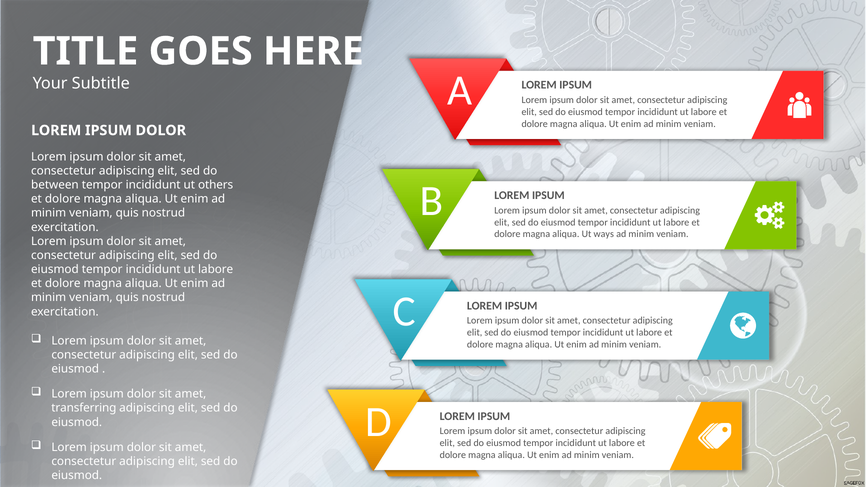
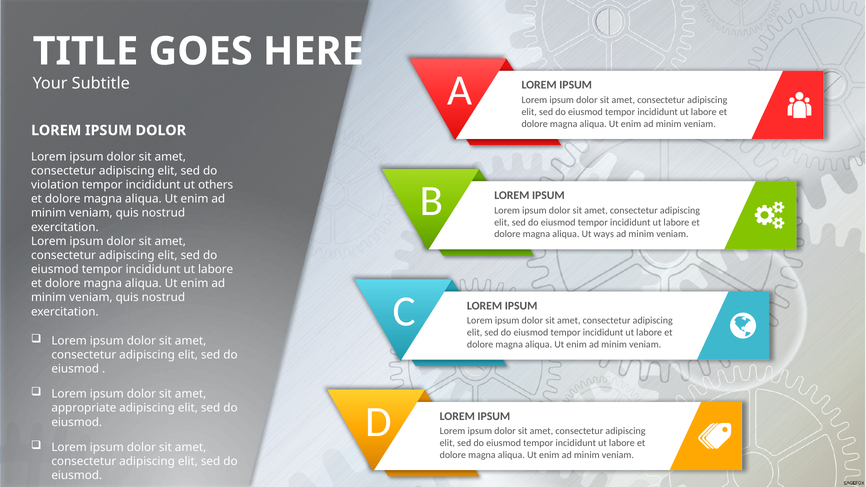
between: between -> violation
transferring: transferring -> appropriate
